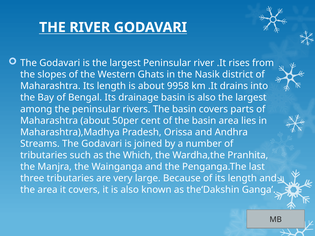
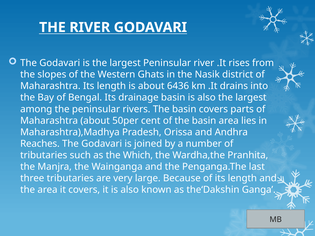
9958: 9958 -> 6436
Streams: Streams -> Reaches
